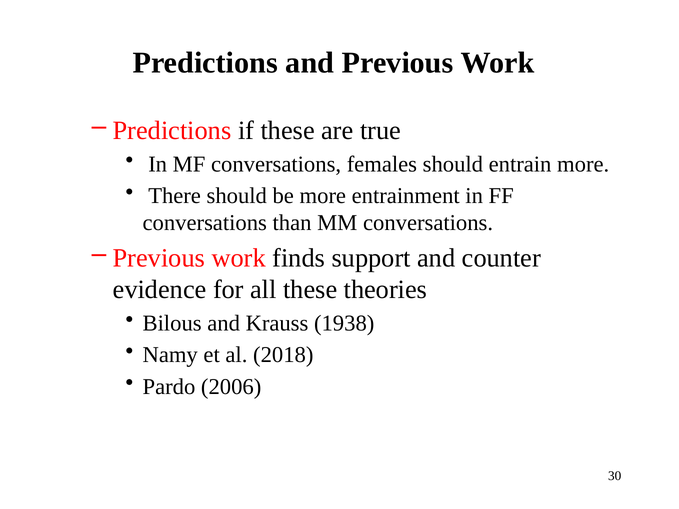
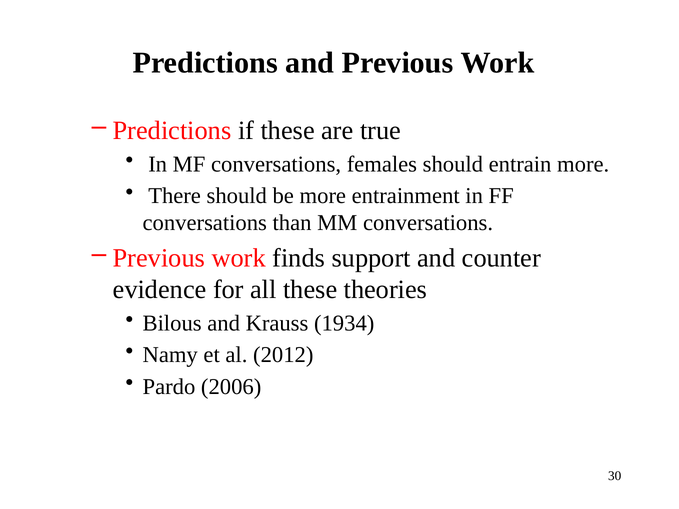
1938: 1938 -> 1934
2018: 2018 -> 2012
